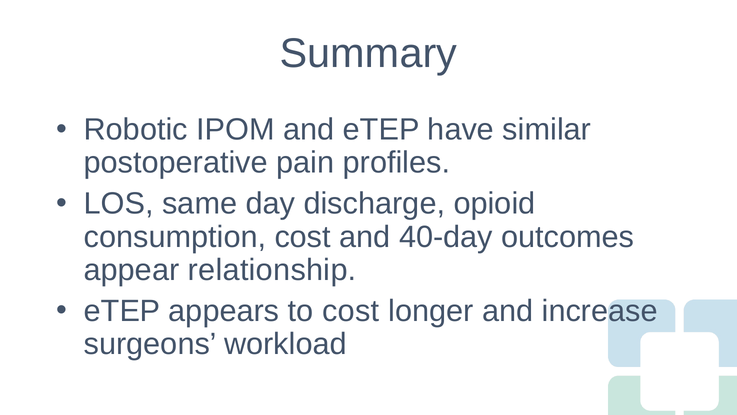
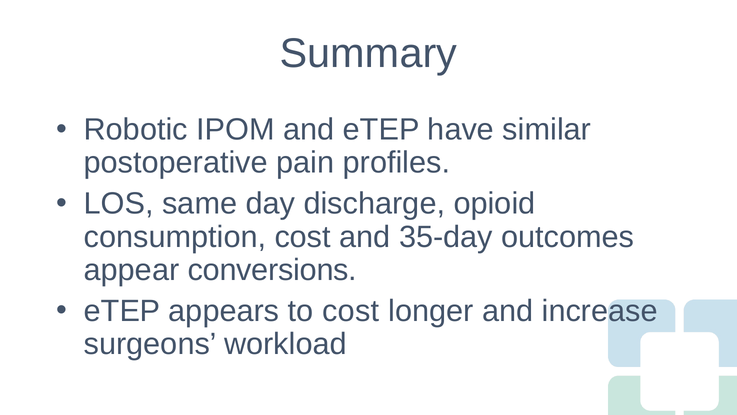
40-day: 40-day -> 35-day
relationship: relationship -> conversions
